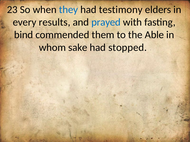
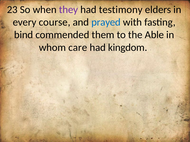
they colour: blue -> purple
results: results -> course
sake: sake -> care
stopped: stopped -> kingdom
